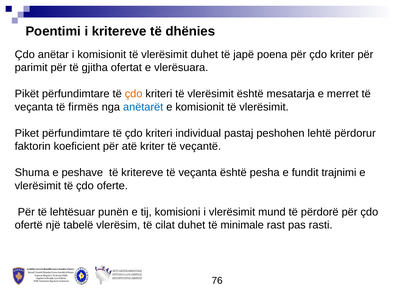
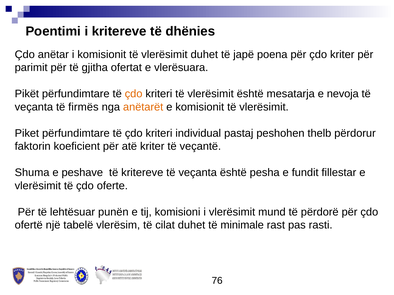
merret: merret -> nevoja
anëtarët colour: blue -> orange
lehtë: lehtë -> thelb
trajnimi: trajnimi -> fillestar
